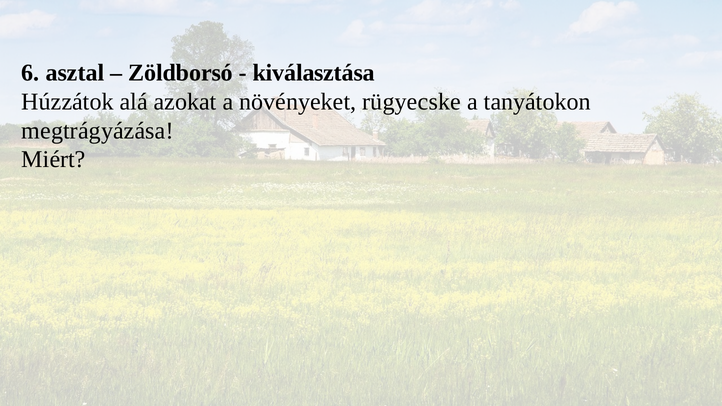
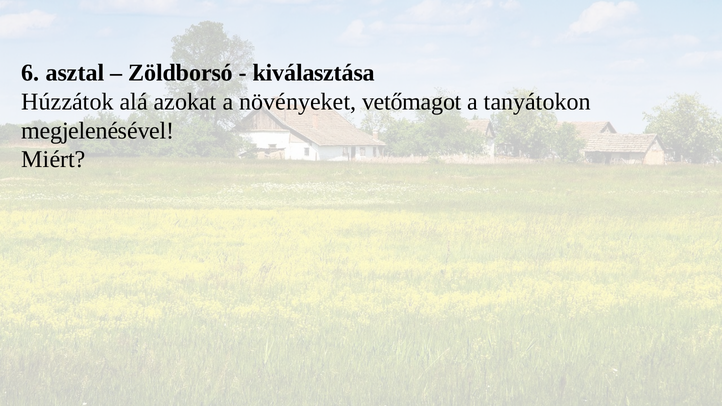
rügyecske: rügyecske -> vetőmagot
megtrágyázása: megtrágyázása -> megjelenésével
